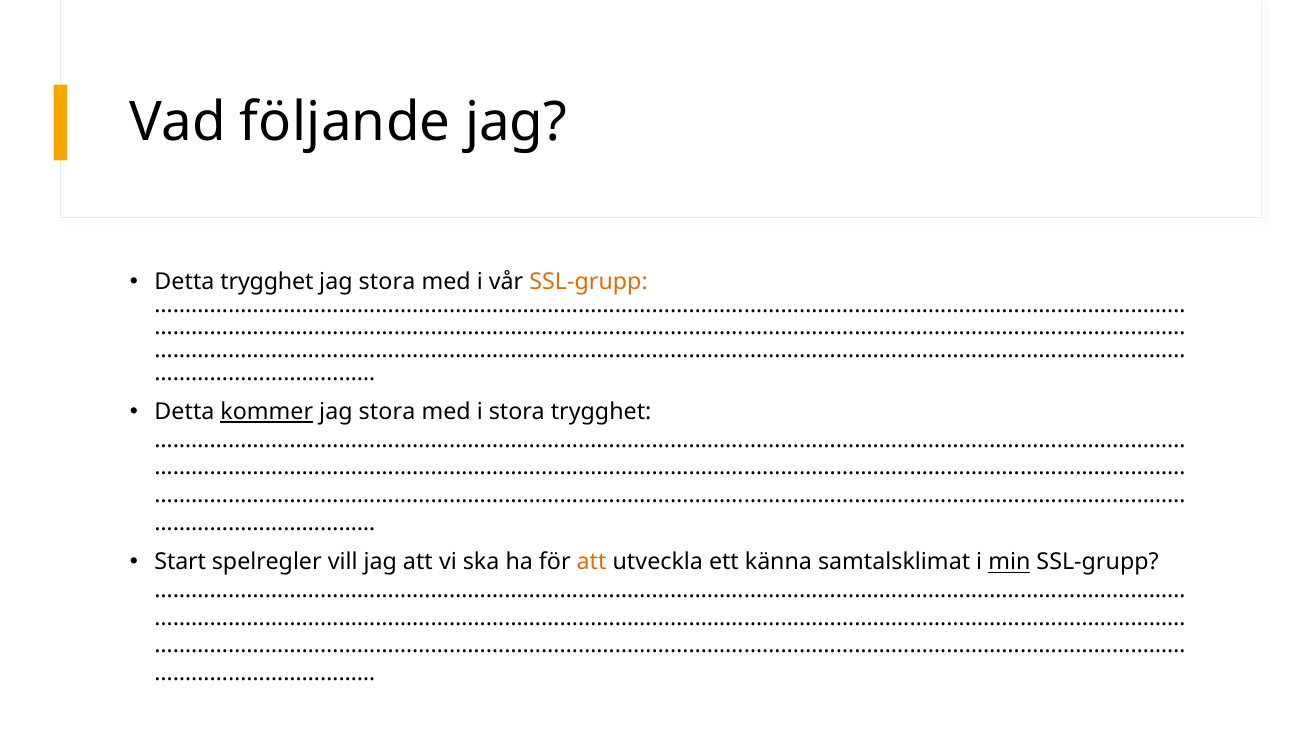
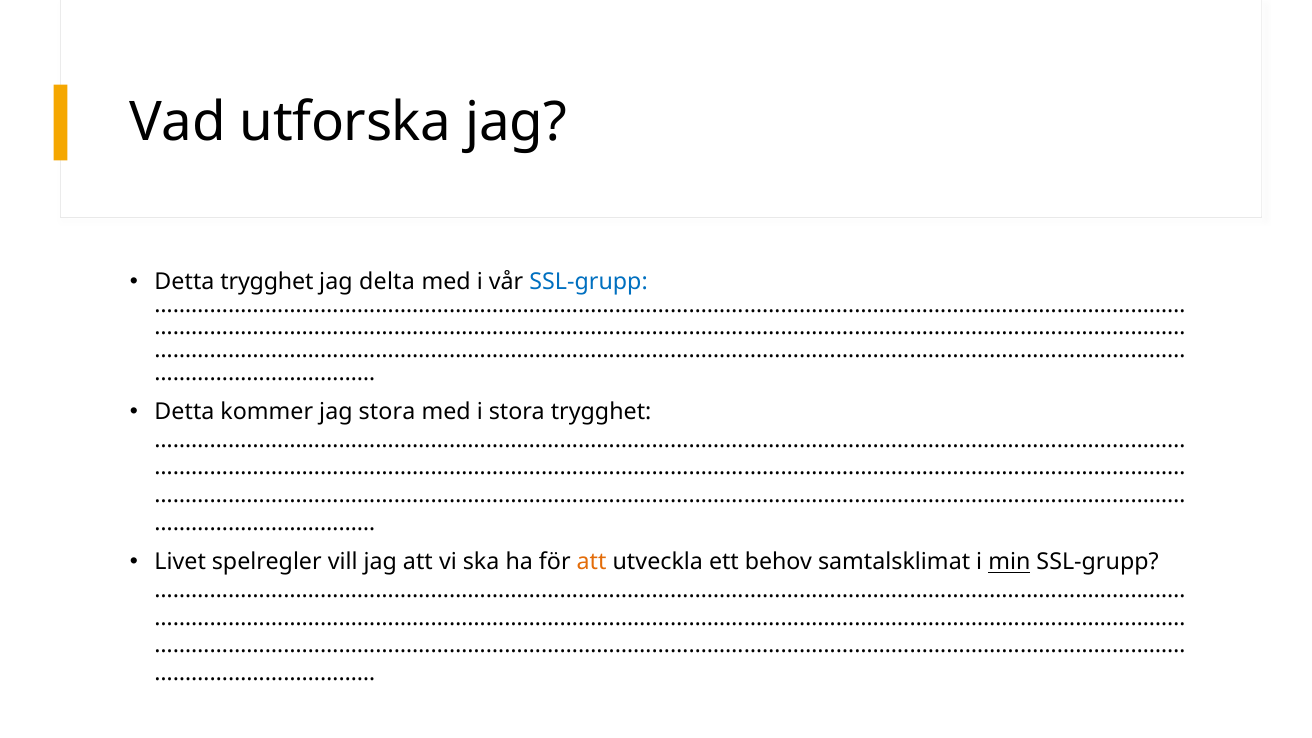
följande: följande -> utforska
stora at (387, 282): stora -> delta
SSL-grupp at (589, 282) colour: orange -> blue
kommer underline: present -> none
Start: Start -> Livet
känna: känna -> behov
